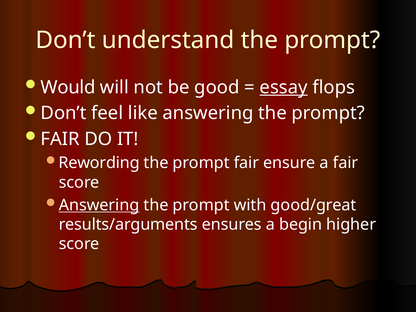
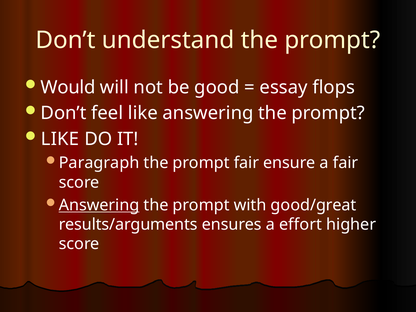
essay underline: present -> none
FAIR at (60, 139): FAIR -> LIKE
Rewording: Rewording -> Paragraph
begin: begin -> effort
